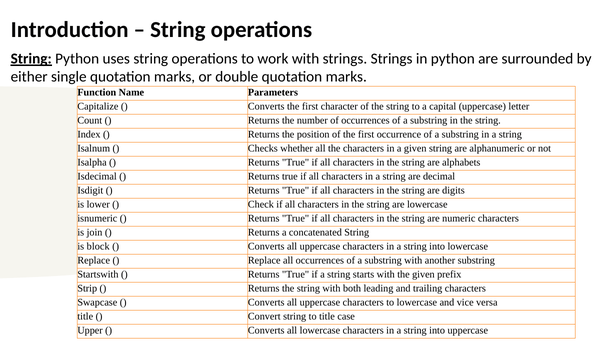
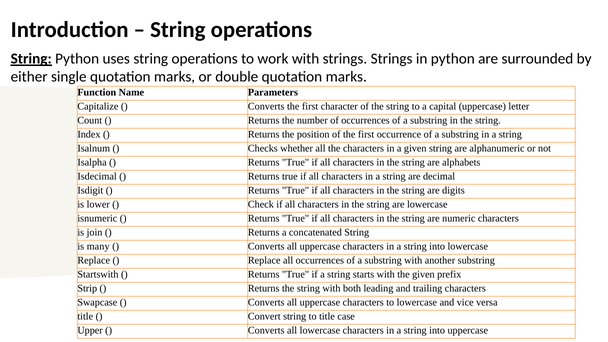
block: block -> many
